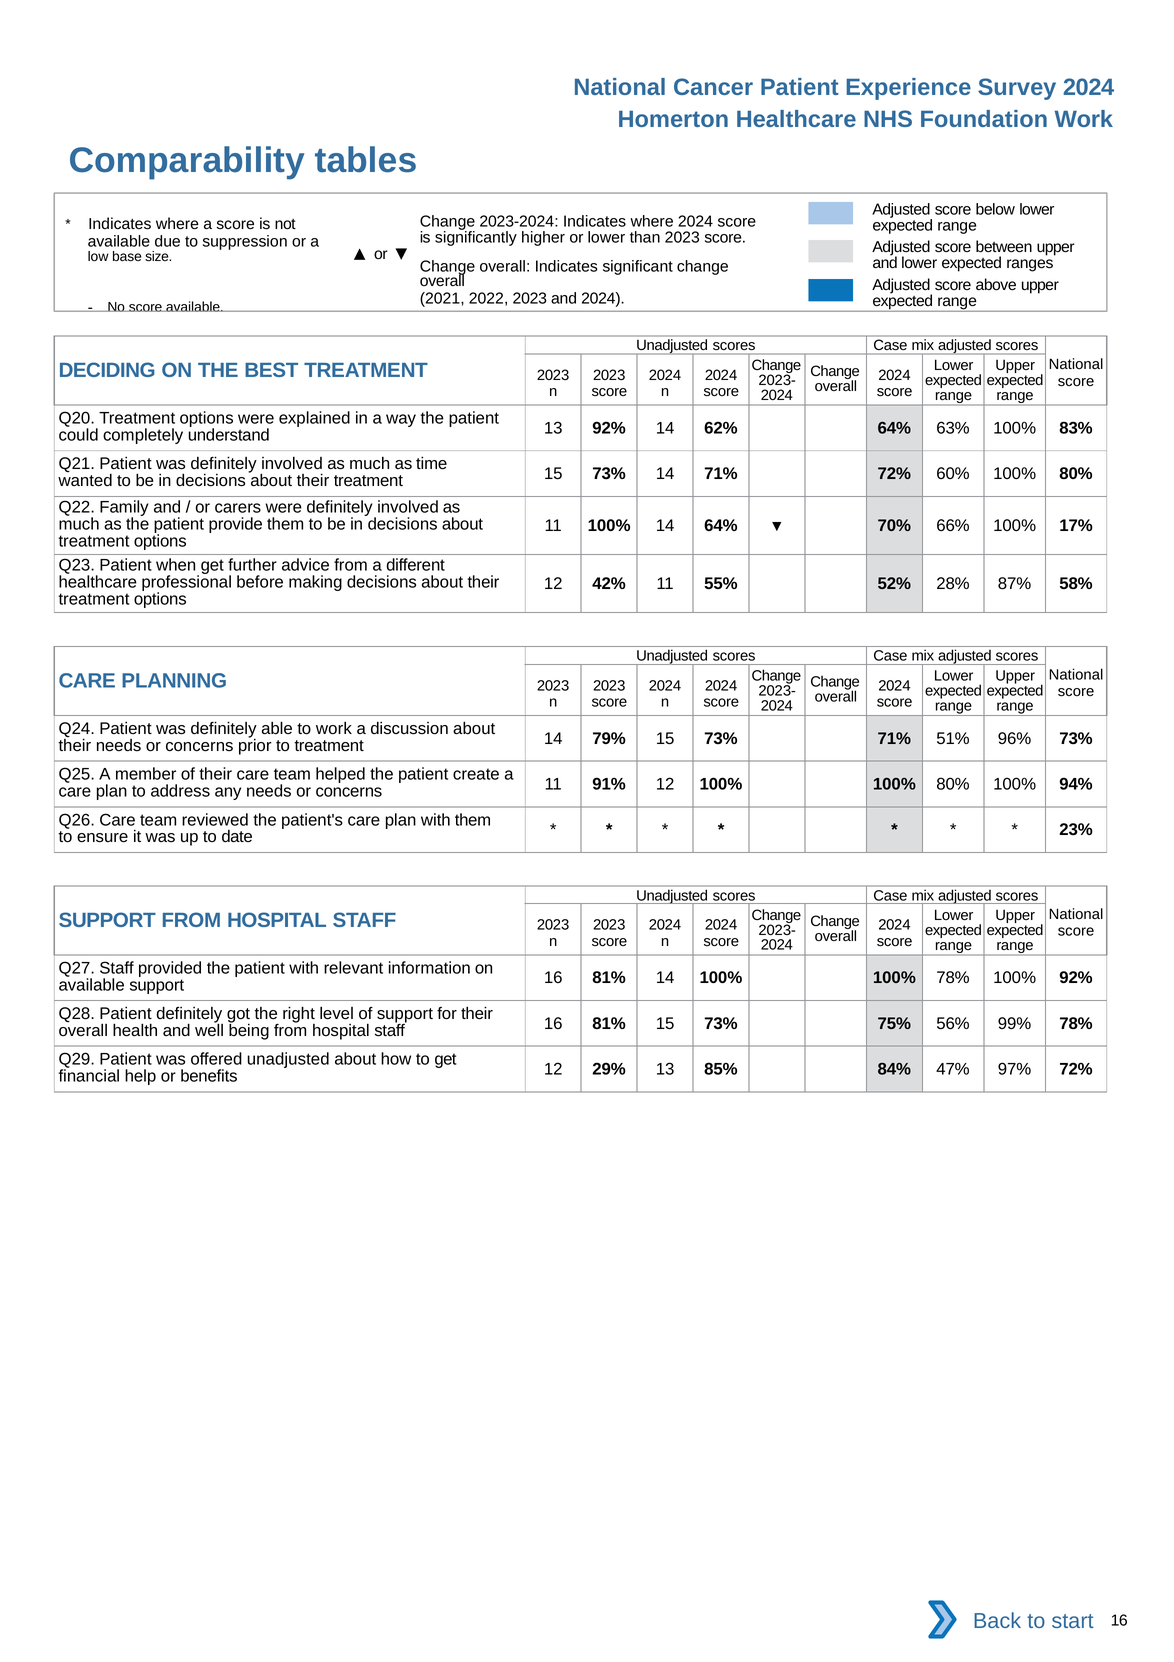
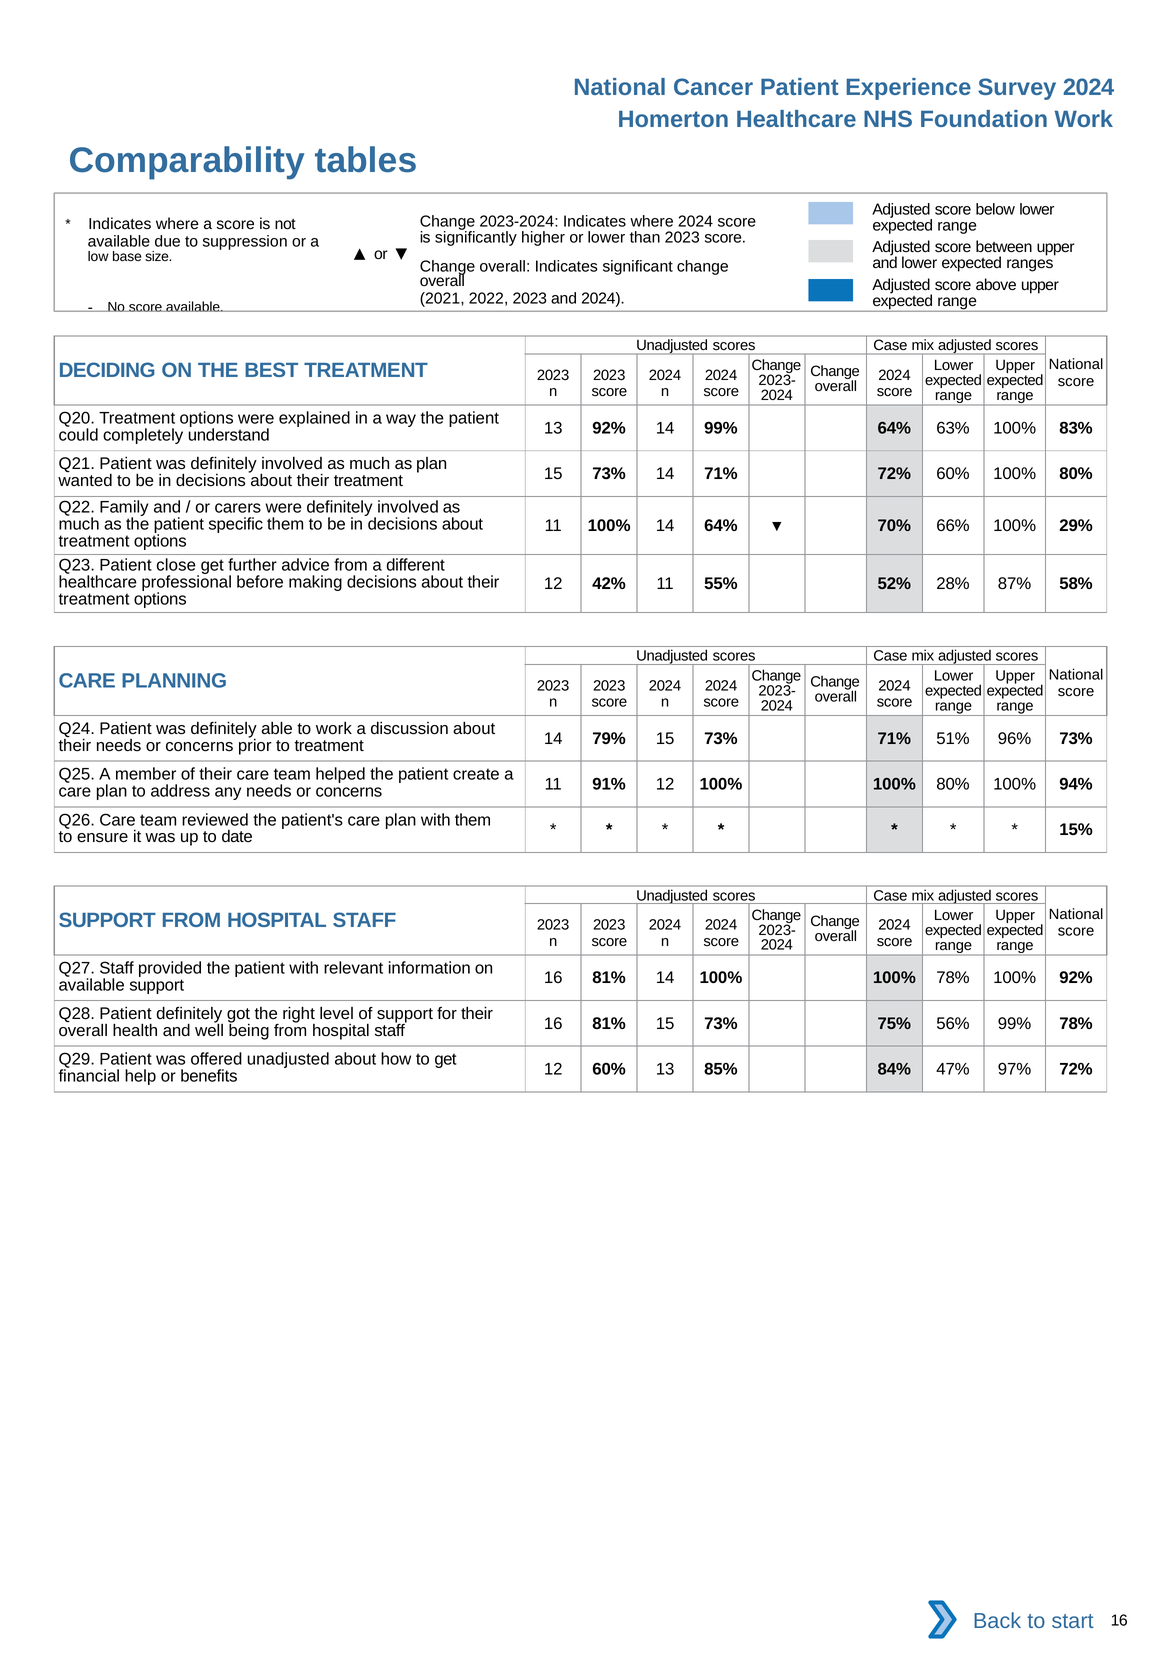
14 62%: 62% -> 99%
as time: time -> plan
provide: provide -> specific
17%: 17% -> 29%
when: when -> close
23%: 23% -> 15%
12 29%: 29% -> 60%
